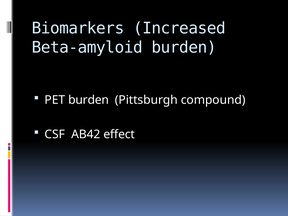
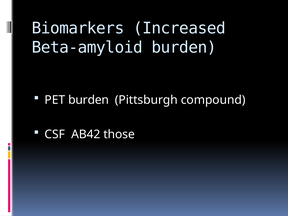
effect: effect -> those
